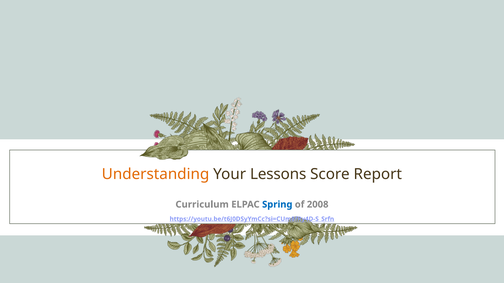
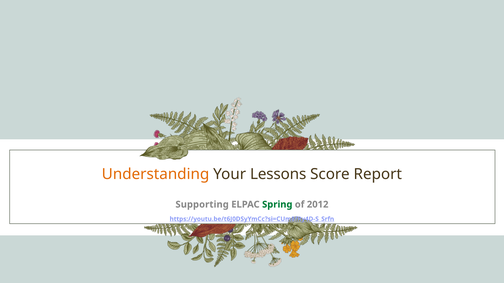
Curriculum: Curriculum -> Supporting
Spring colour: blue -> green
2008: 2008 -> 2012
